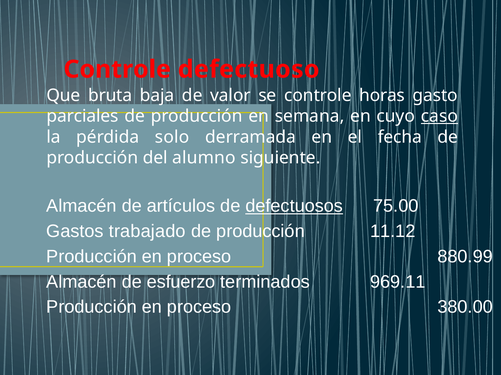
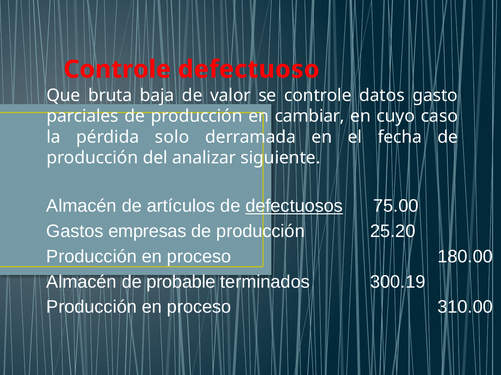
horas: horas -> datos
semana: semana -> cambiar
caso underline: present -> none
alumno: alumno -> analizar
trabajado: trabajado -> empresas
11.12: 11.12 -> 25.20
880.99: 880.99 -> 180.00
esfuerzo: esfuerzo -> probable
969.11: 969.11 -> 300.19
380.00: 380.00 -> 310.00
